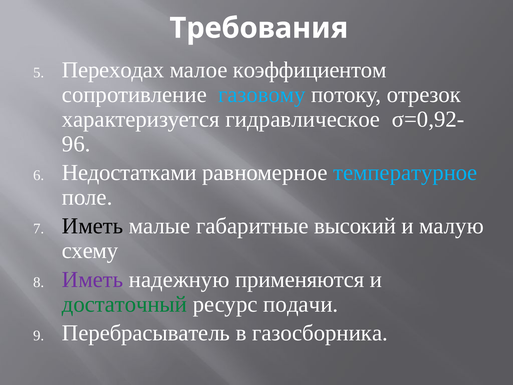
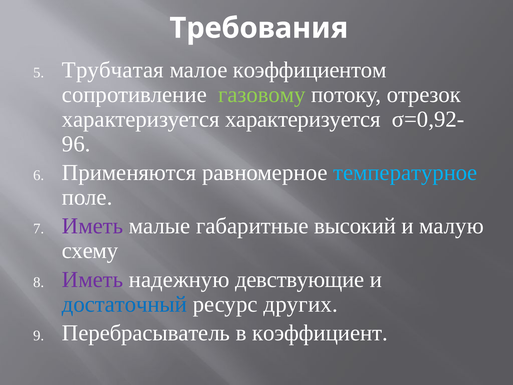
Переходах: Переходах -> Трубчатая
газовому colour: light blue -> light green
характеризуется гидравлическое: гидравлическое -> характеризуется
Недостатками: Недостатками -> Применяются
Иметь at (93, 226) colour: black -> purple
применяются: применяются -> девствующие
достаточный colour: green -> blue
подачи: подачи -> других
газосборника: газосборника -> коэффициент
